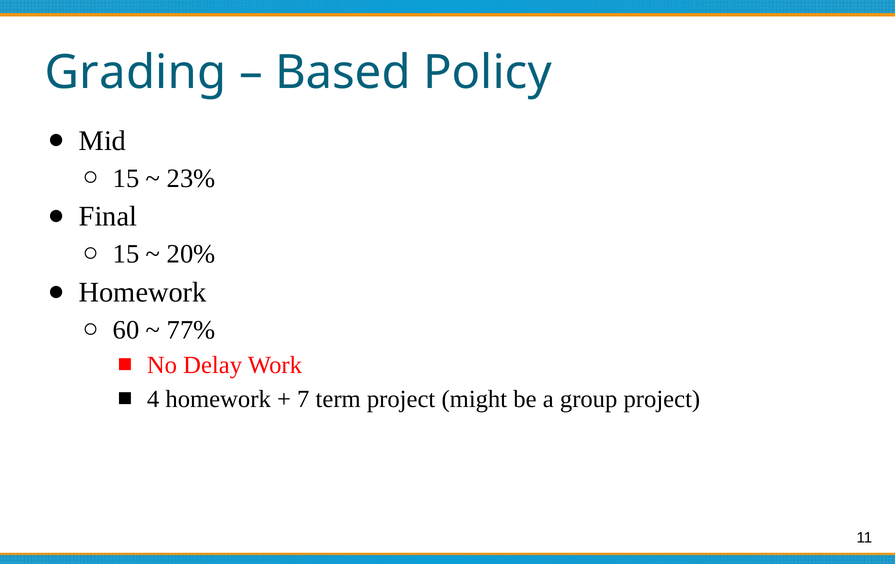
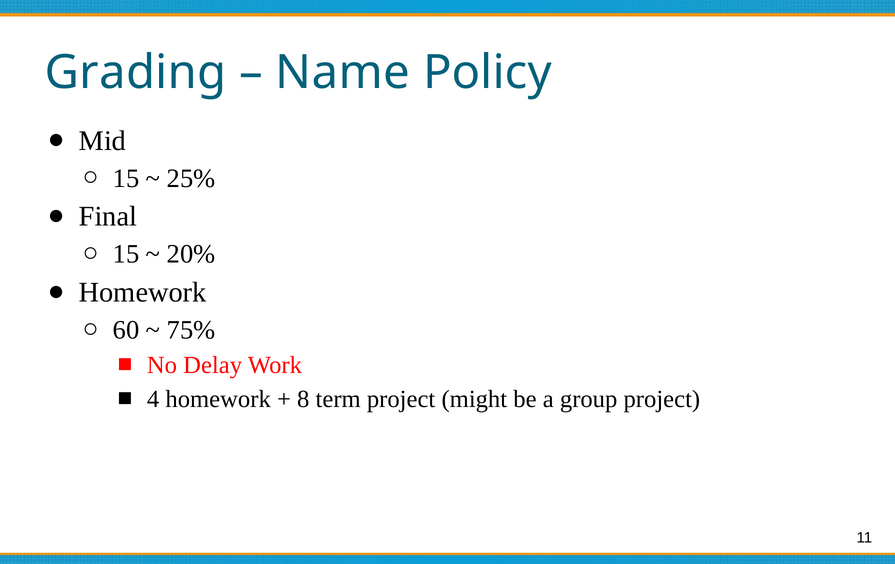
Based: Based -> Name
23%: 23% -> 25%
77%: 77% -> 75%
7: 7 -> 8
